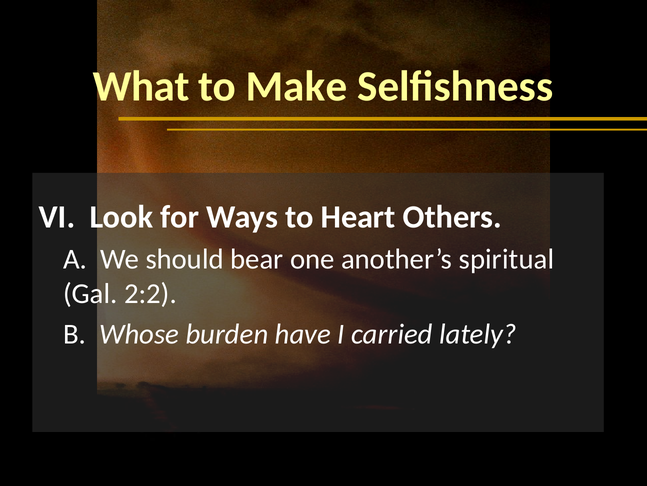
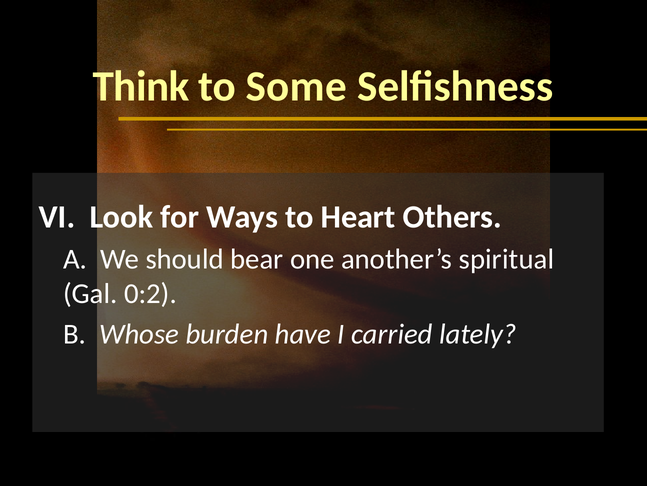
What: What -> Think
Make: Make -> Some
2:2: 2:2 -> 0:2
